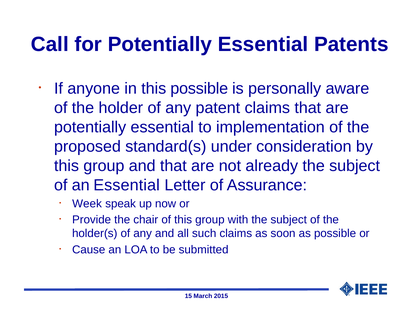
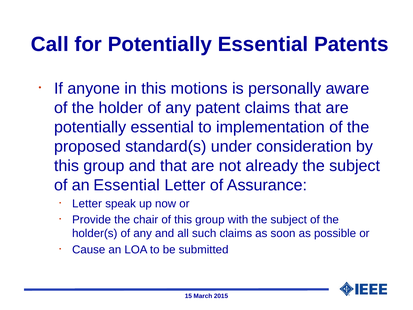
this possible: possible -> motions
Week at (87, 203): Week -> Letter
